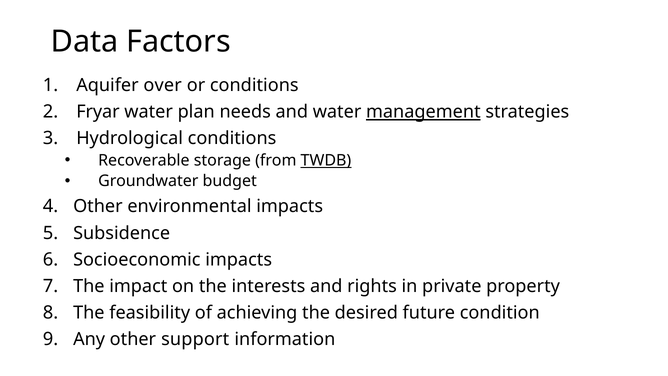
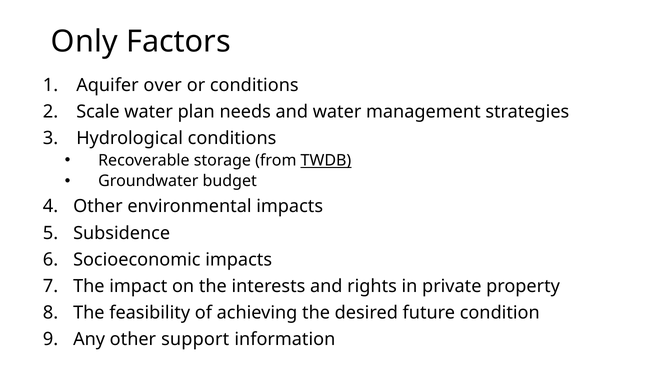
Data: Data -> Only
Fryar: Fryar -> Scale
management underline: present -> none
